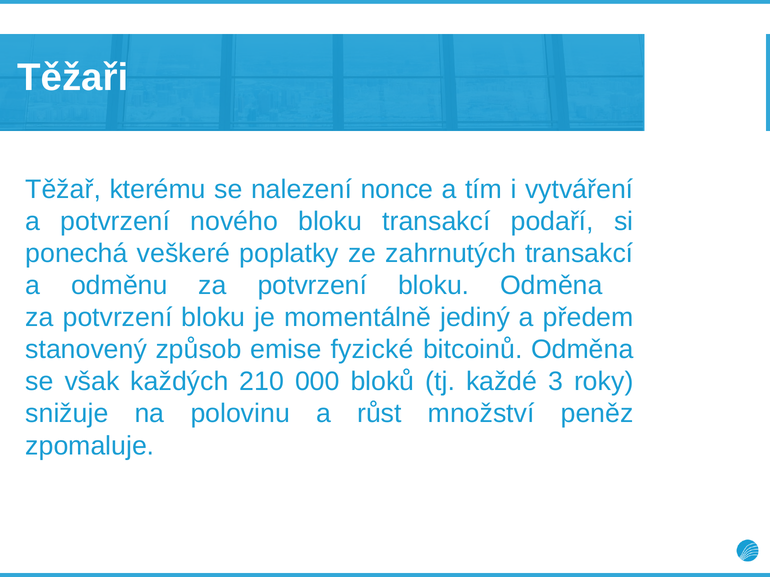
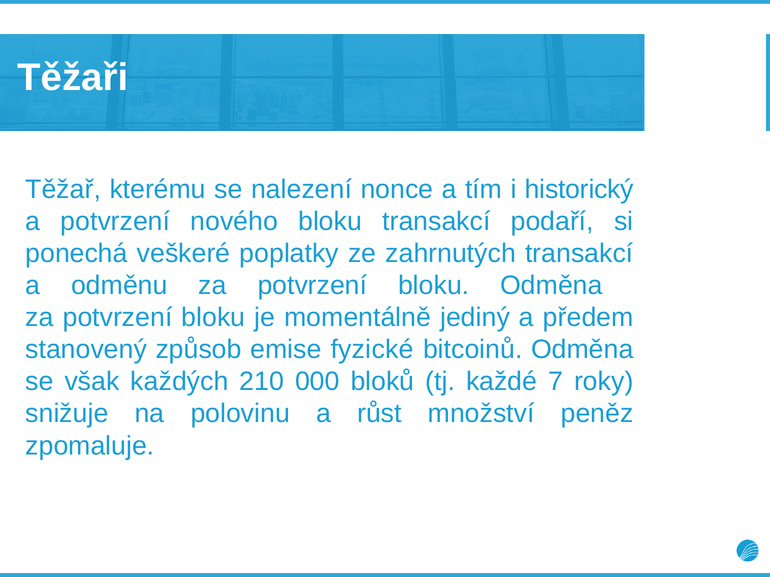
vytváření: vytváření -> historický
3: 3 -> 7
